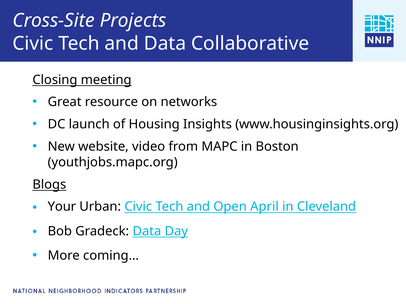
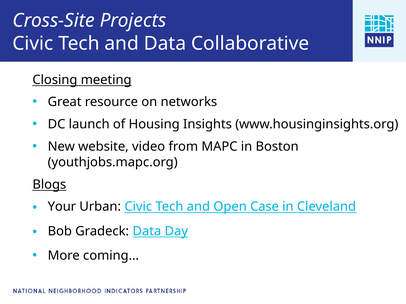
April: April -> Case
